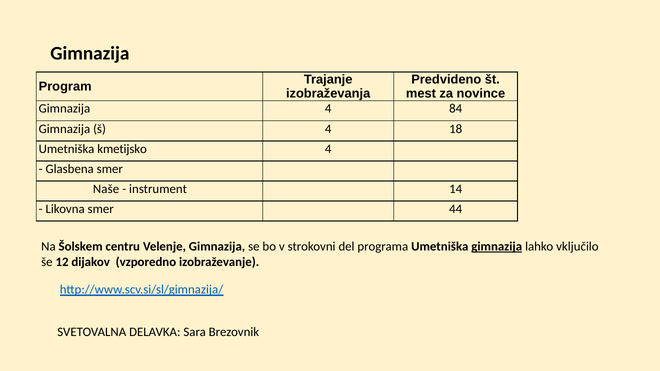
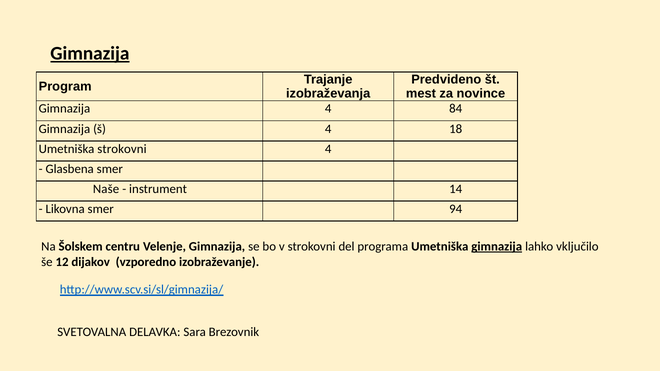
Gimnazija at (90, 53) underline: none -> present
Umetniška kmetijsko: kmetijsko -> strokovni
44: 44 -> 94
